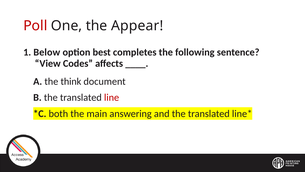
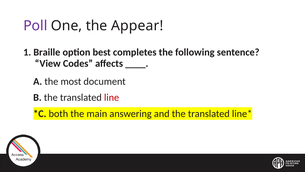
Poll colour: red -> purple
Below: Below -> Braille
think: think -> most
